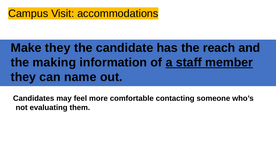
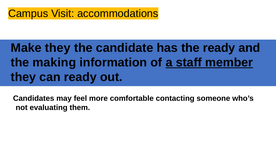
the reach: reach -> ready
can name: name -> ready
